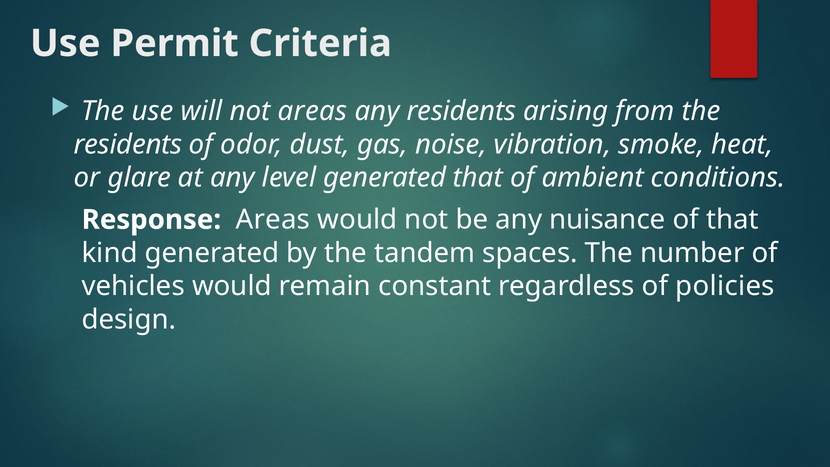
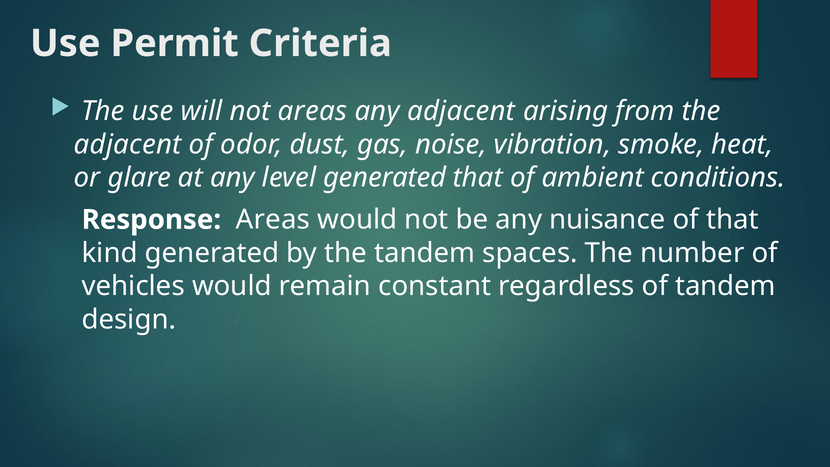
any residents: residents -> adjacent
residents at (128, 145): residents -> adjacent
of policies: policies -> tandem
